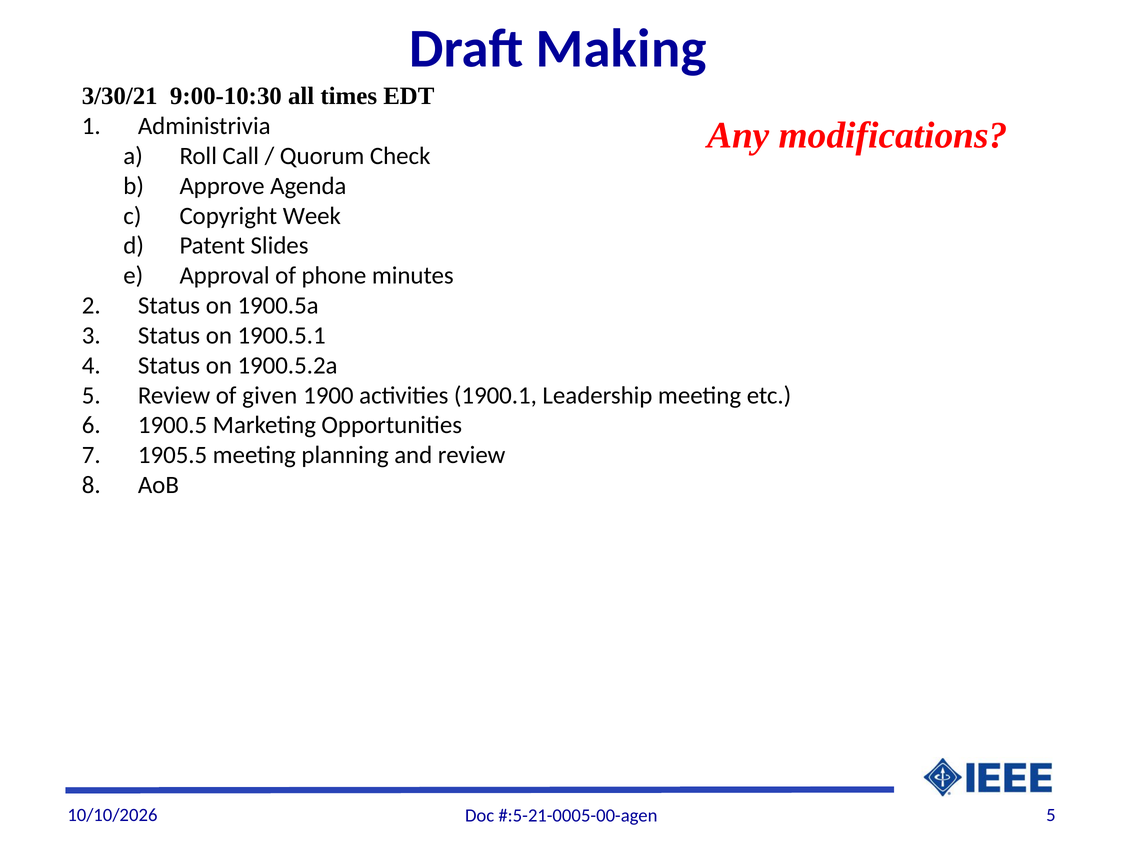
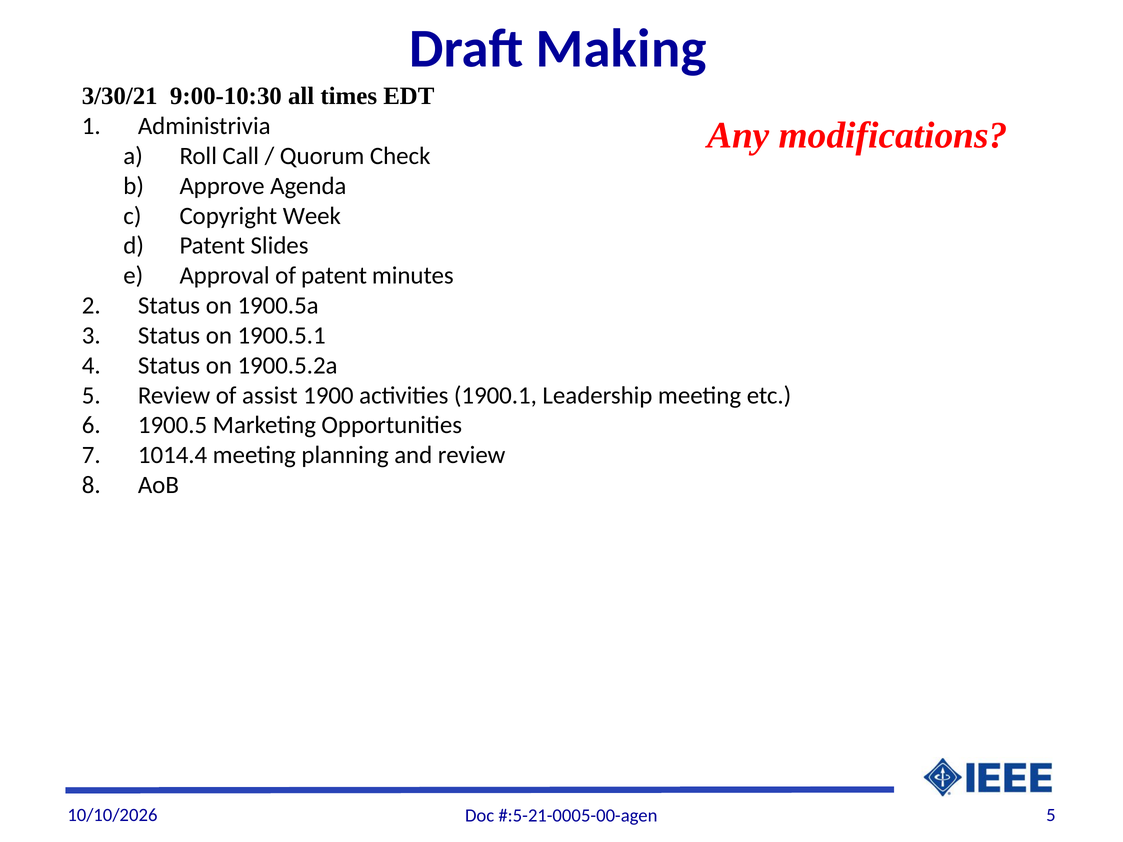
of phone: phone -> patent
given: given -> assist
1905.5: 1905.5 -> 1014.4
